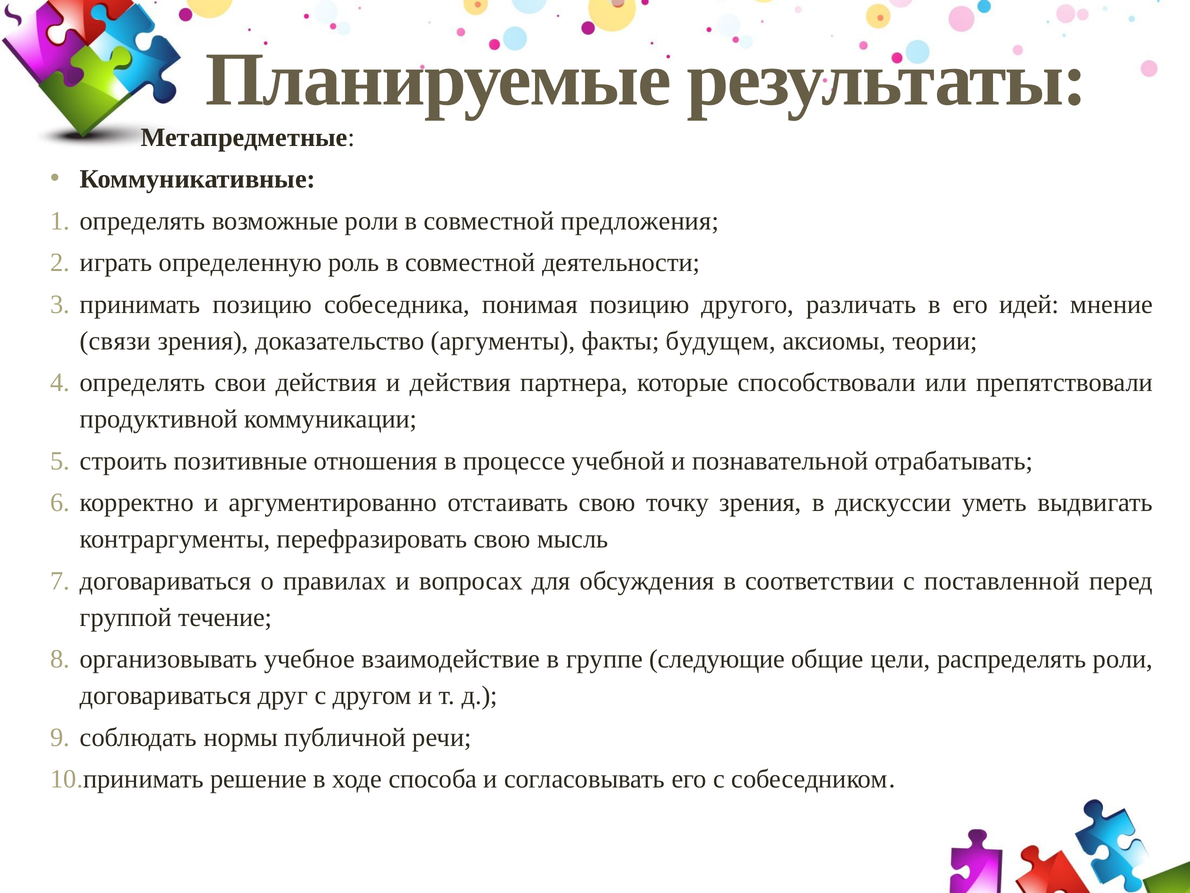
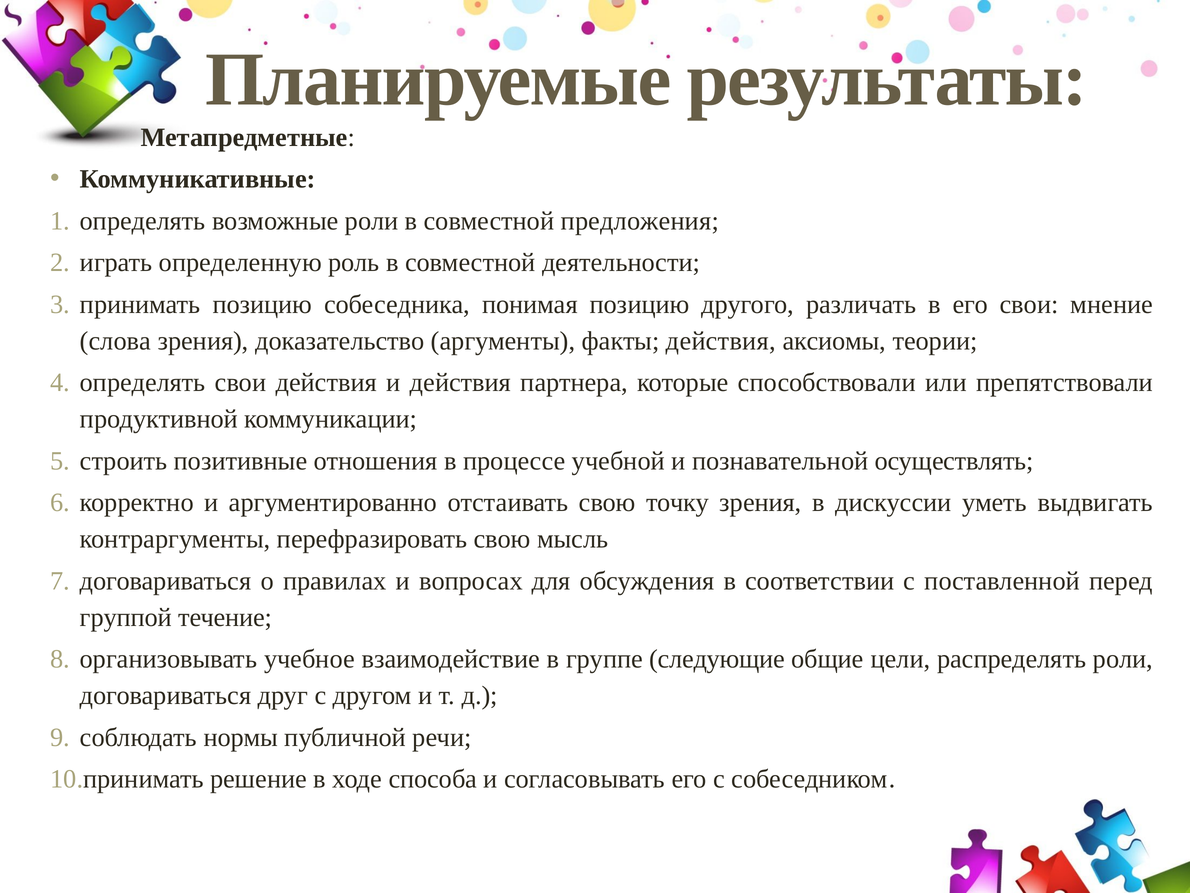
его идей: идей -> свои
связи: связи -> слова
факты будущем: будущем -> действия
отрабатывать: отрабатывать -> осуществлять
